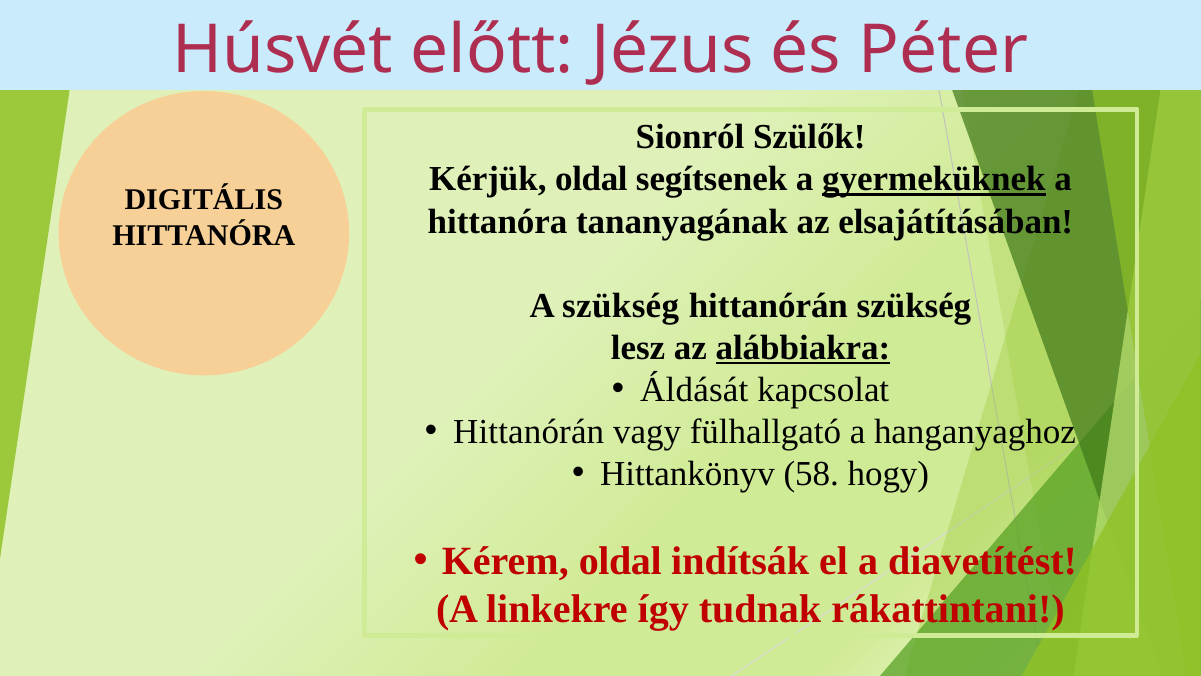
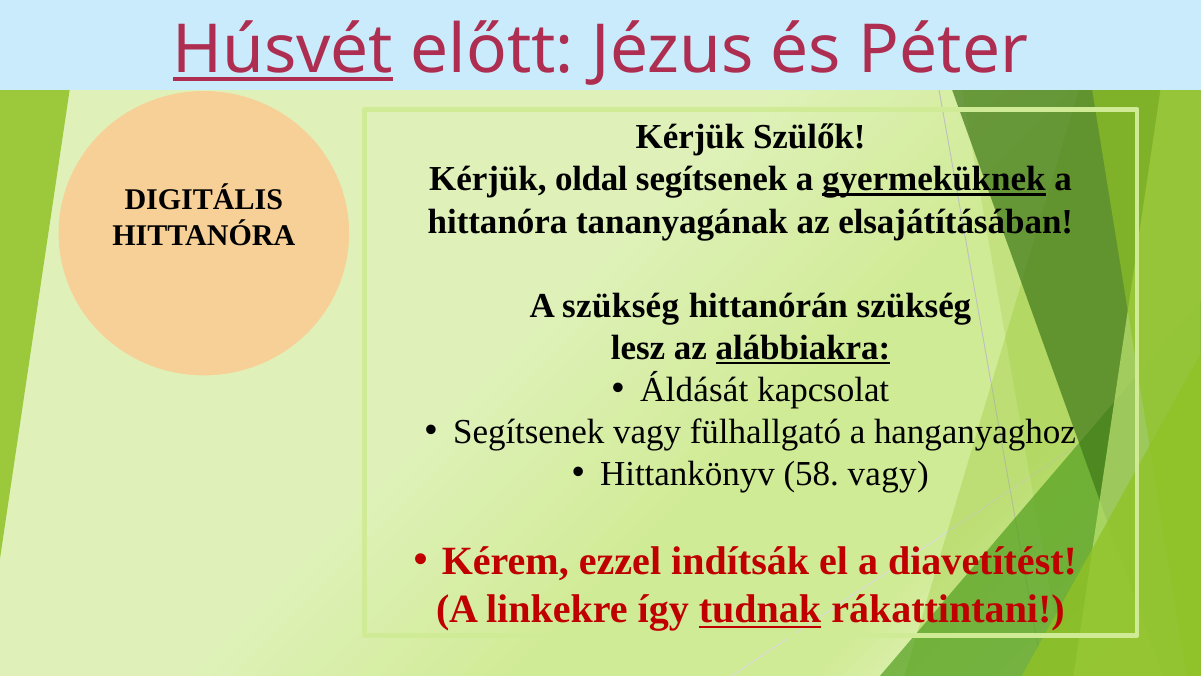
Húsvét underline: none -> present
Sionról at (690, 137): Sionról -> Kérjük
Hittanórán at (529, 432): Hittanórán -> Segítsenek
58 hogy: hogy -> vagy
Kérem oldal: oldal -> ezzel
tudnak underline: none -> present
